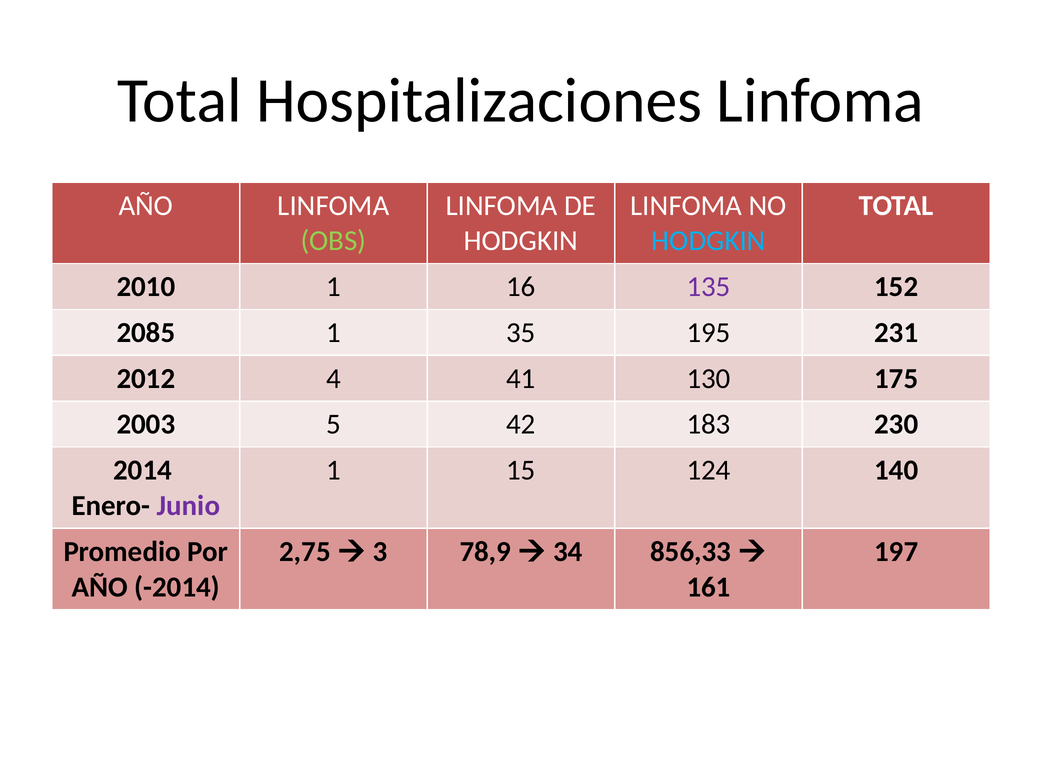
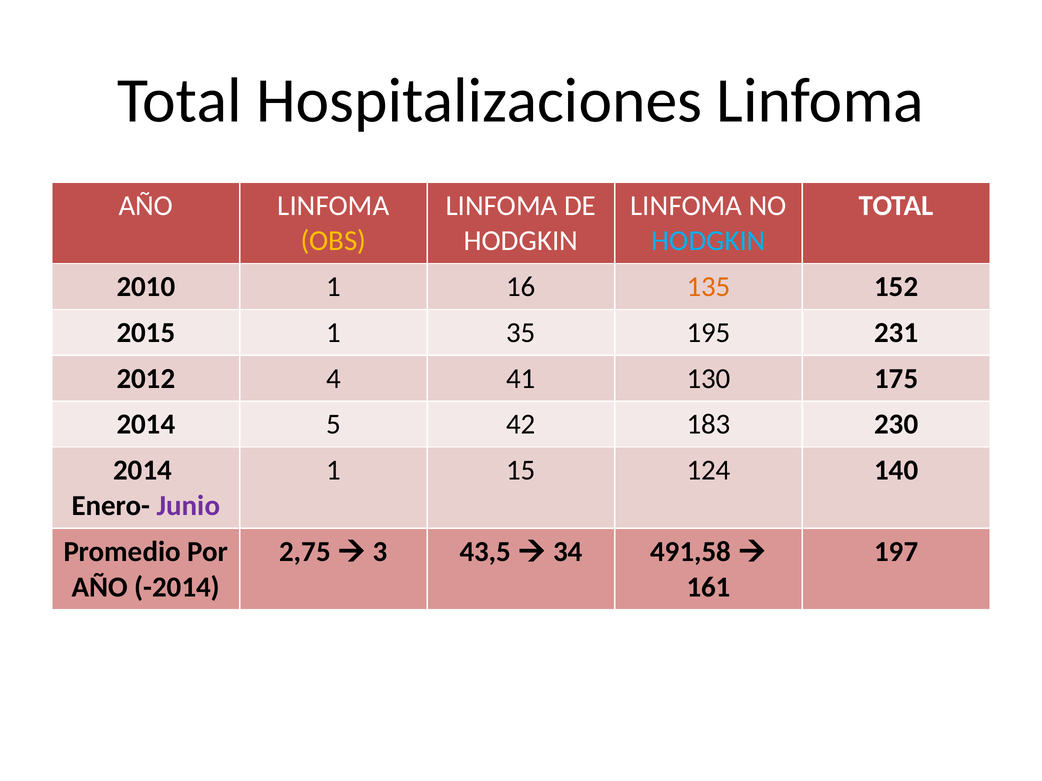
OBS colour: light green -> yellow
135 colour: purple -> orange
2085: 2085 -> 2015
2003 at (146, 425): 2003 -> 2014
78,9: 78,9 -> 43,5
856,33: 856,33 -> 491,58
